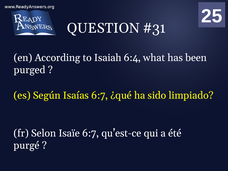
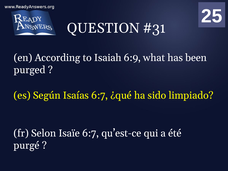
6:4: 6:4 -> 6:9
